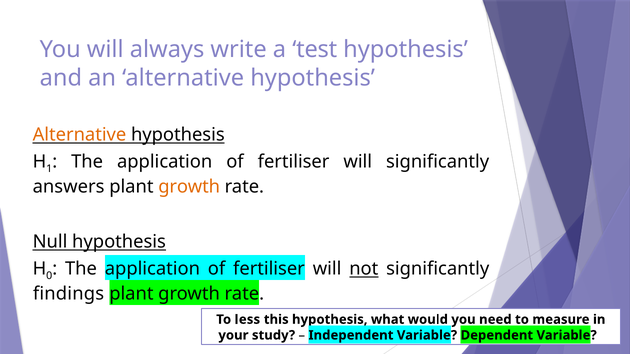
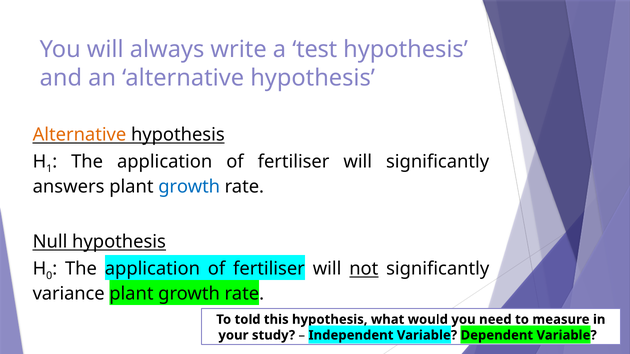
growth at (189, 187) colour: orange -> blue
findings: findings -> variance
less: less -> told
